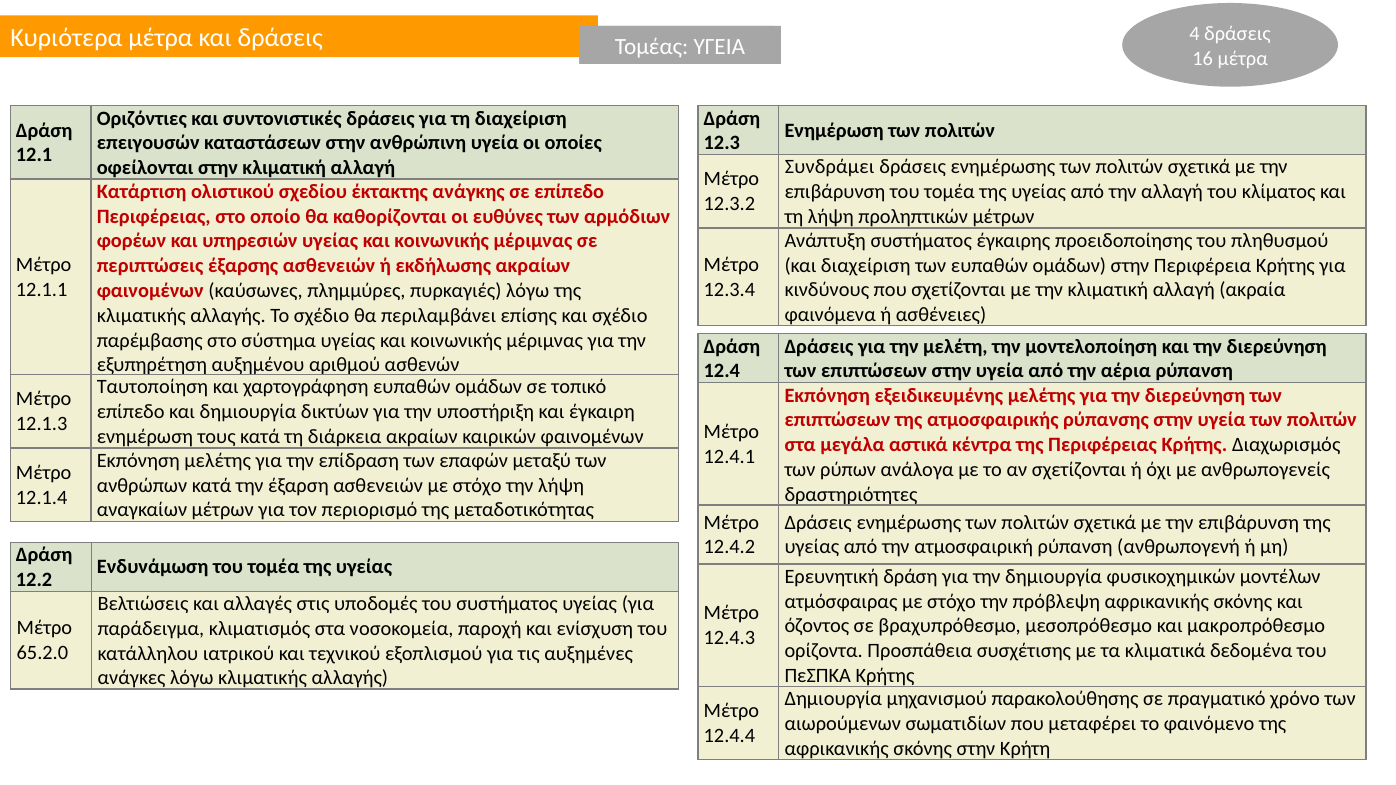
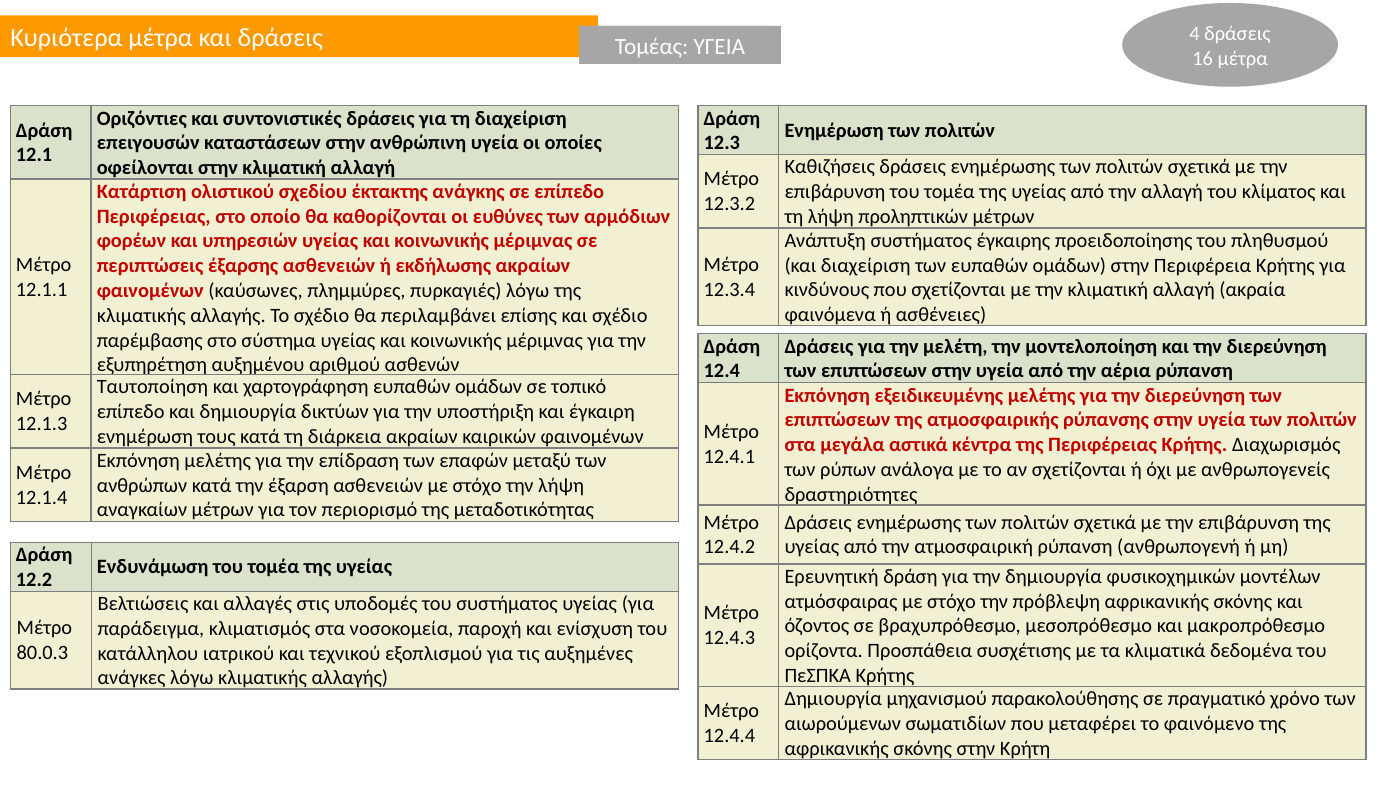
Συνδράμει: Συνδράμει -> Καθιζήσεις
65.2.0: 65.2.0 -> 80.0.3
